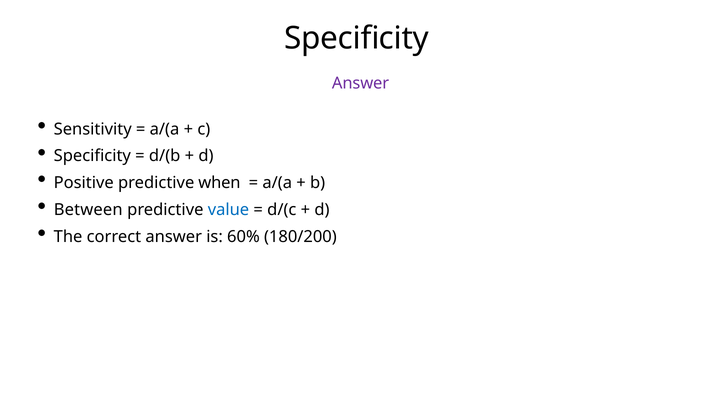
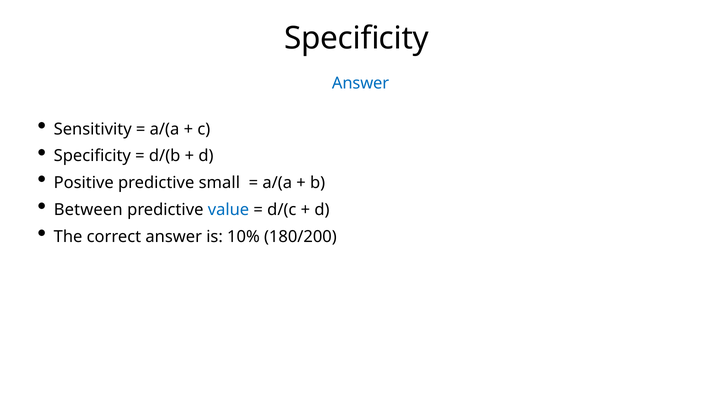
Answer at (361, 83) colour: purple -> blue
when: when -> small
60%: 60% -> 10%
